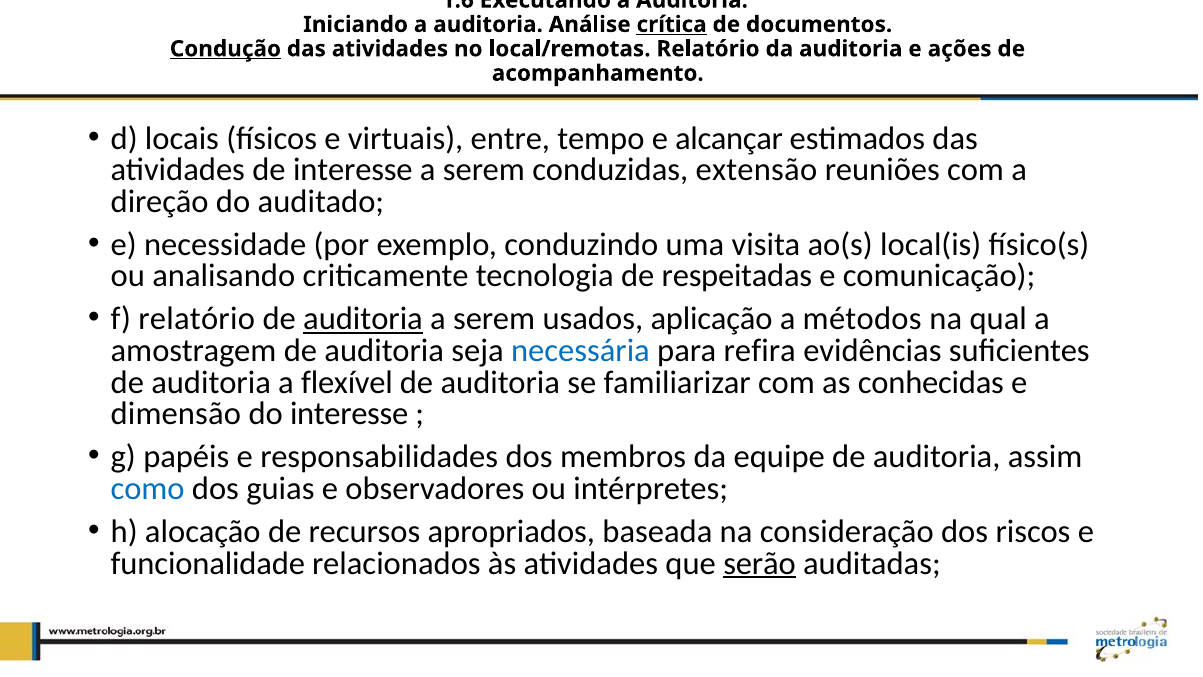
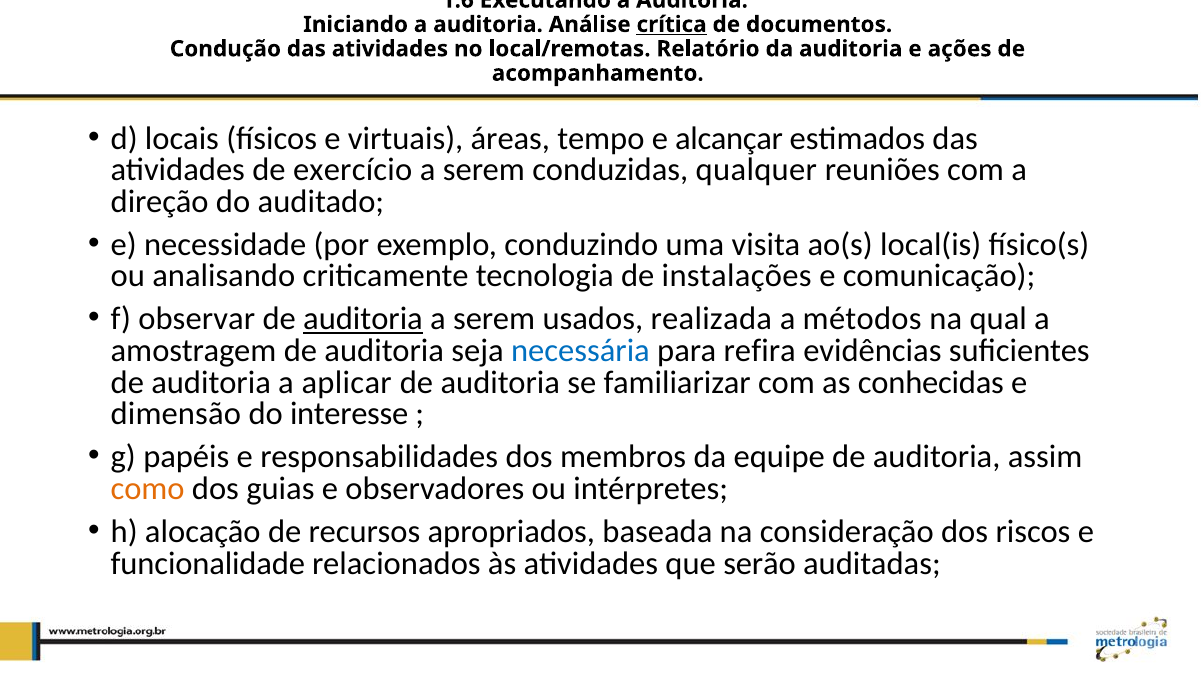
Condução underline: present -> none
entre: entre -> áreas
de interesse: interesse -> exercício
extensão: extensão -> qualquer
respeitadas: respeitadas -> instalações
f relatório: relatório -> observar
aplicação: aplicação -> realizada
flexível: flexível -> aplicar
como colour: blue -> orange
serão underline: present -> none
